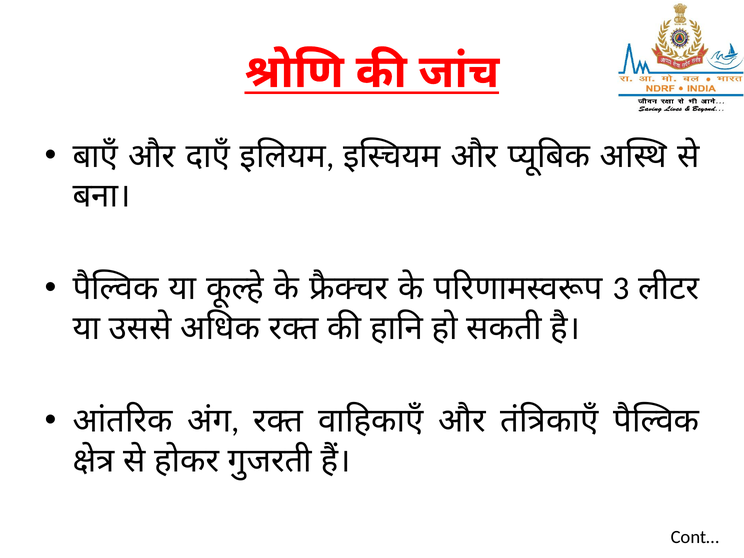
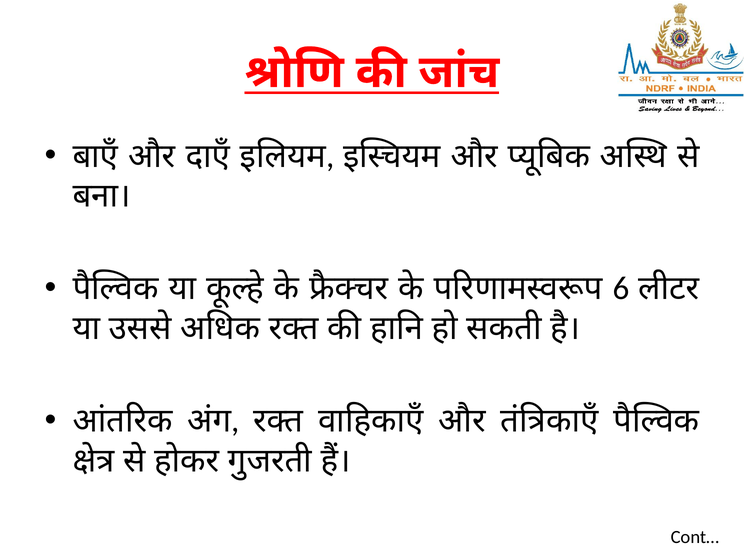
3: 3 -> 6
